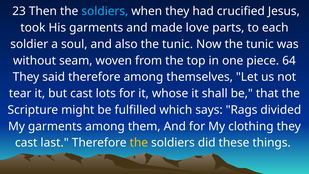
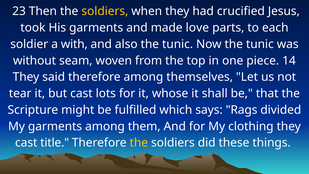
soldiers at (105, 11) colour: light blue -> yellow
soul: soul -> with
64: 64 -> 14
last: last -> title
